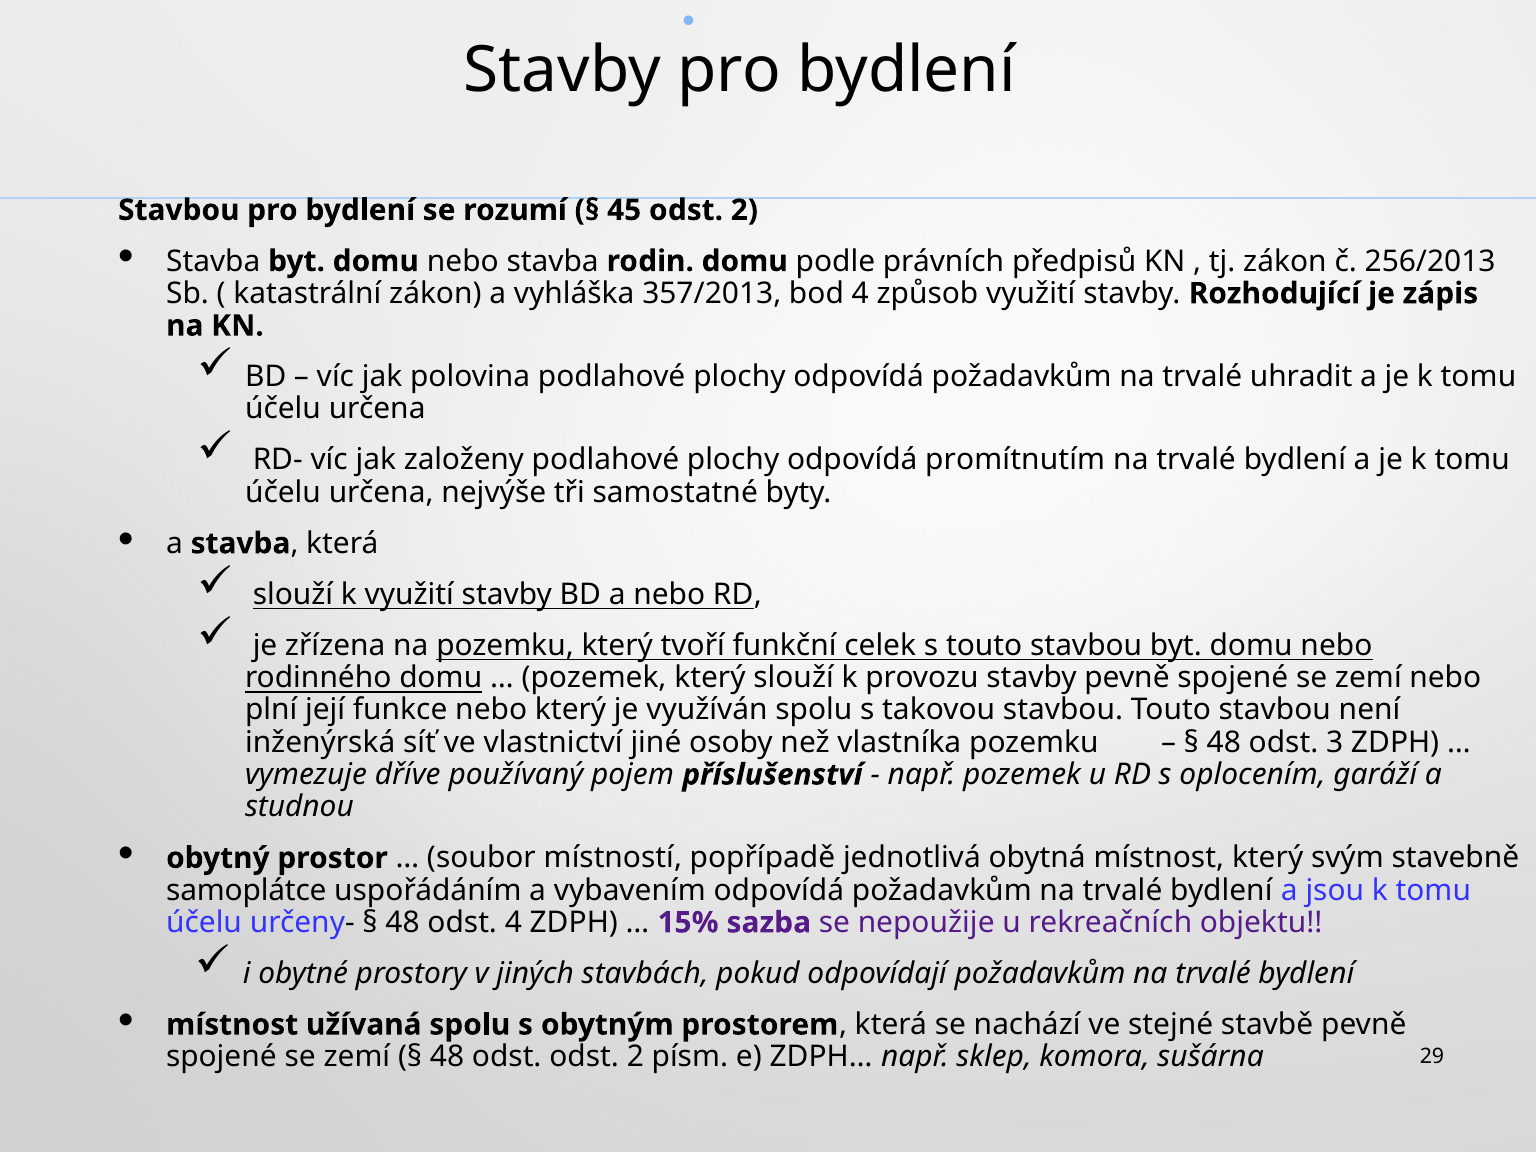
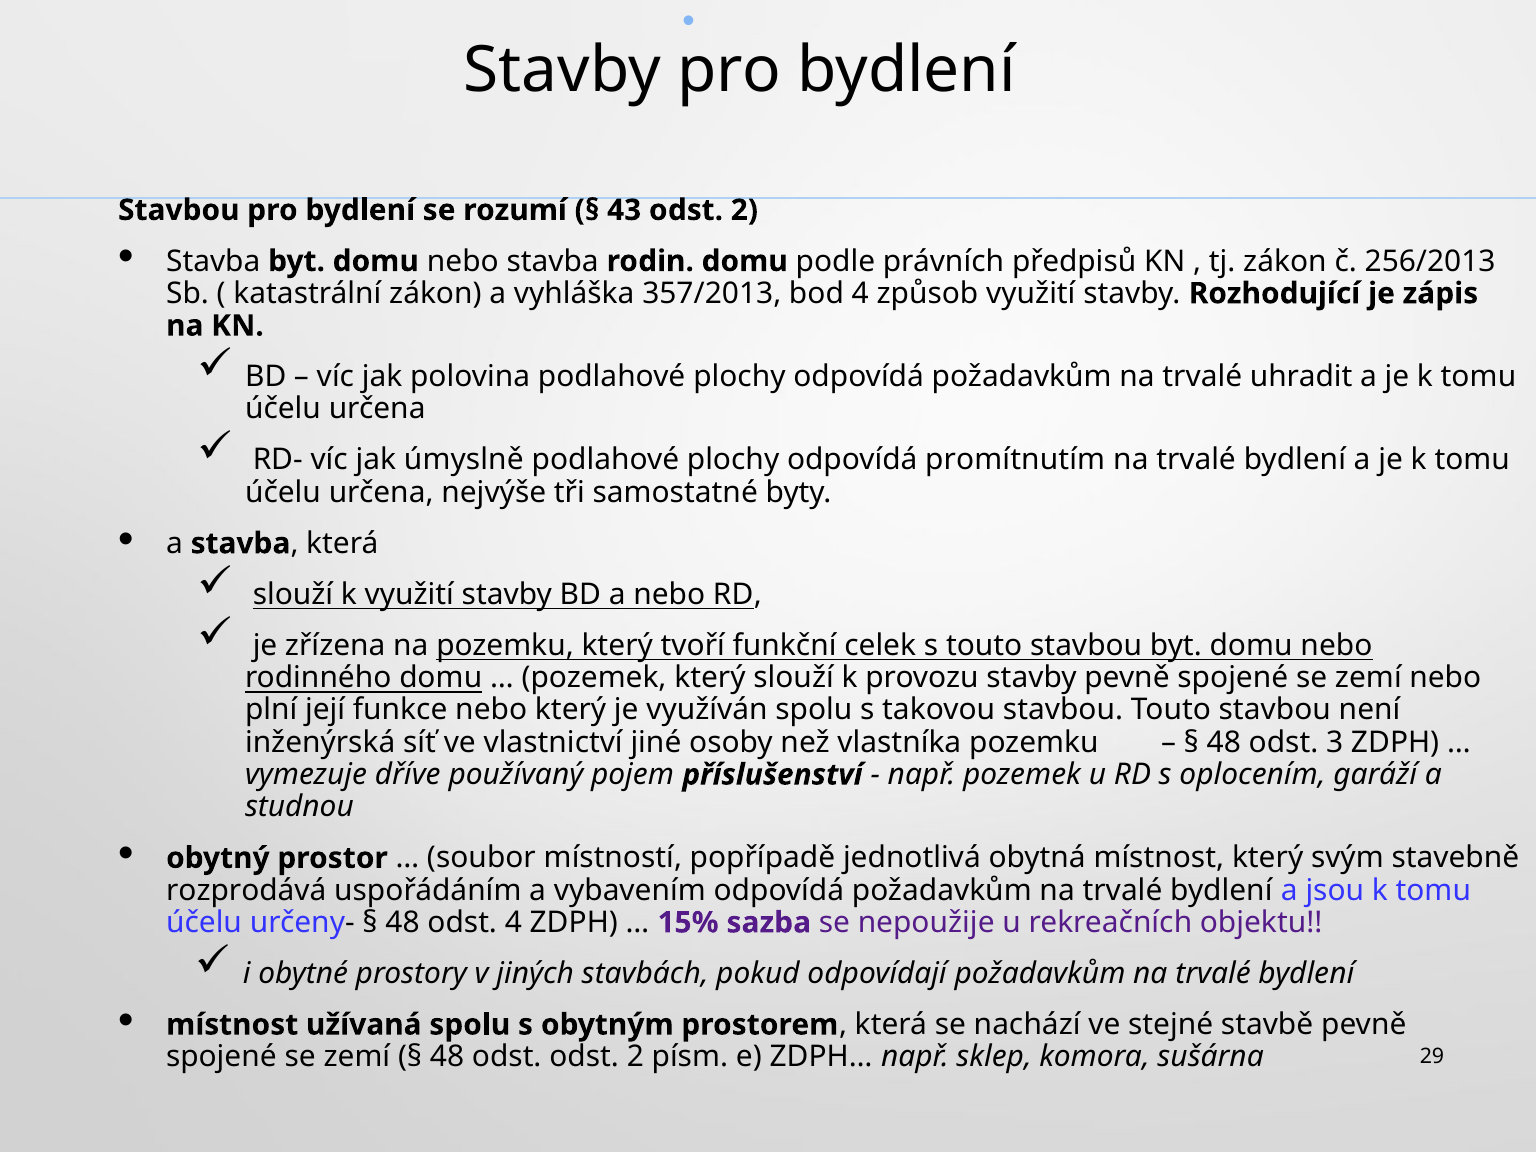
45: 45 -> 43
založeny: založeny -> úmyslně
samoplátce: samoplátce -> rozprodává
